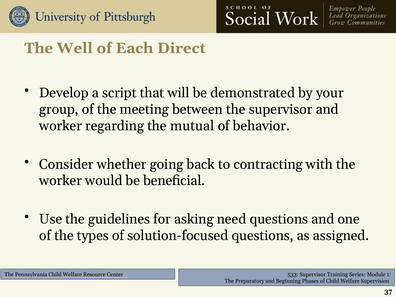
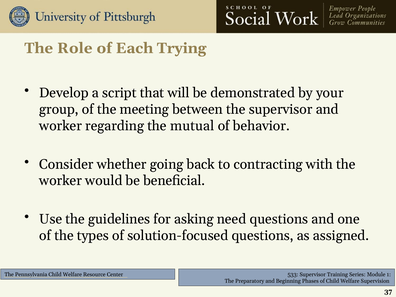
Well: Well -> Role
Direct: Direct -> Trying
